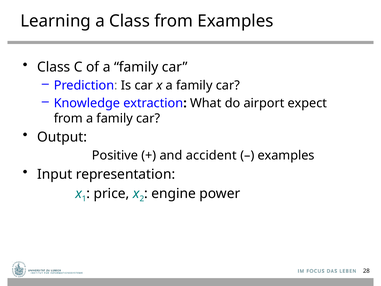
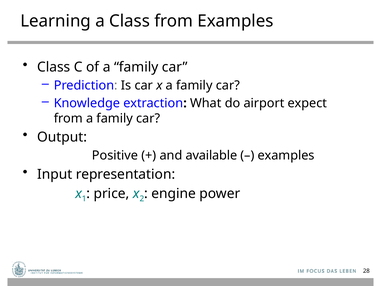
accident: accident -> available
